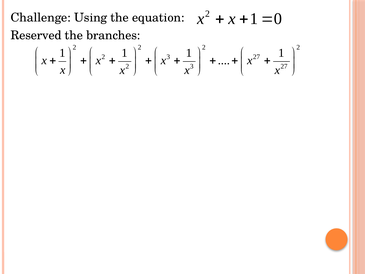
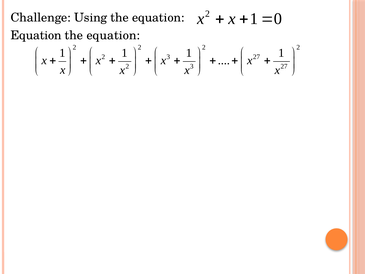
Reserved at (36, 35): Reserved -> Equation
branches at (113, 35): branches -> equation
